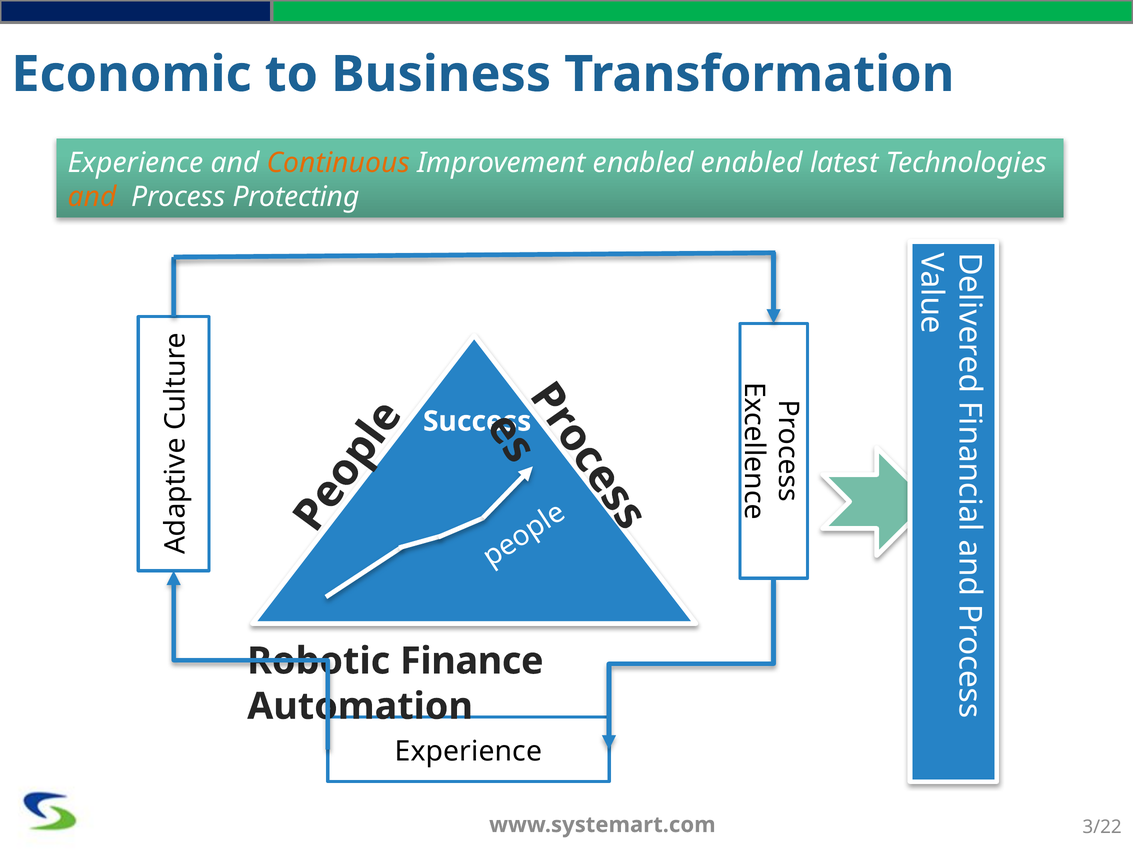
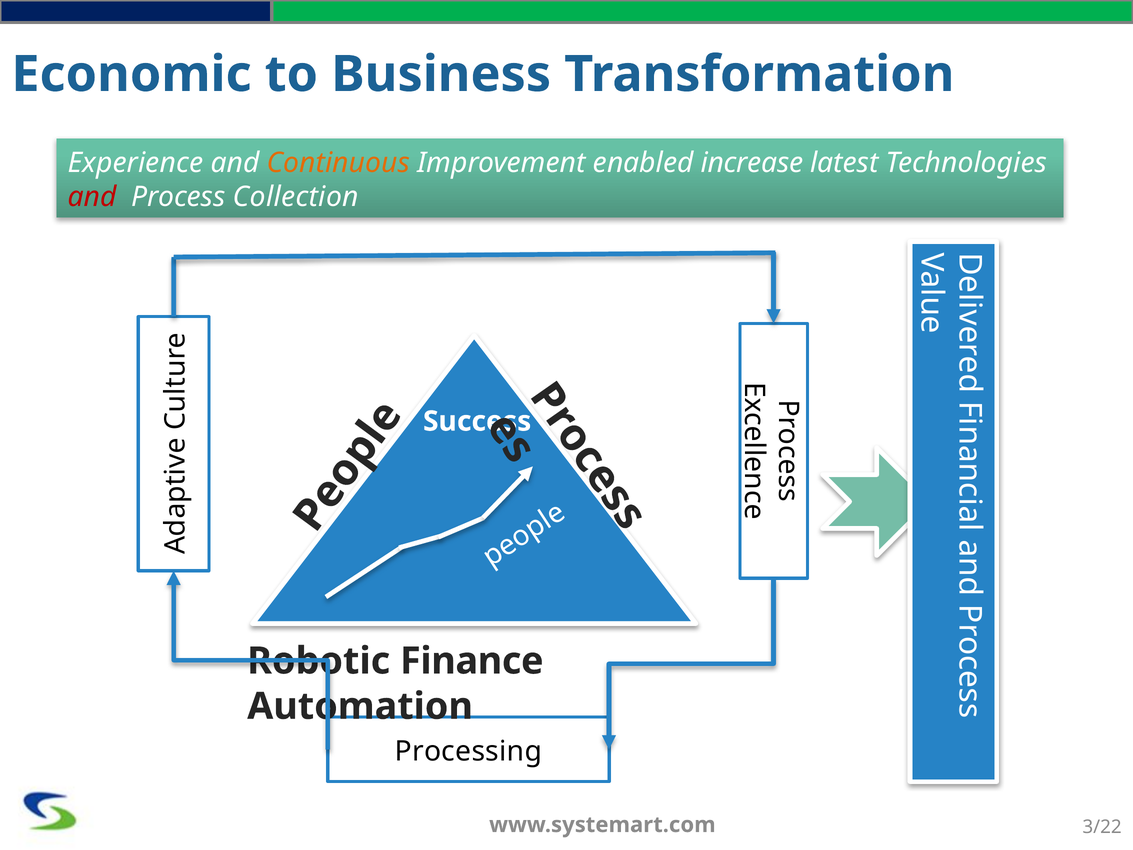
enabled enabled: enabled -> increase
and at (92, 197) colour: orange -> red
Protecting: Protecting -> Collection
Experience at (468, 751): Experience -> Processing
